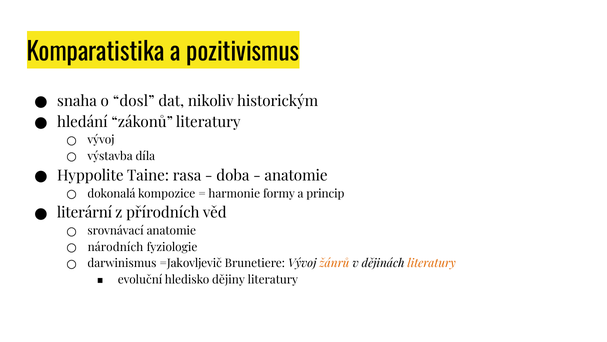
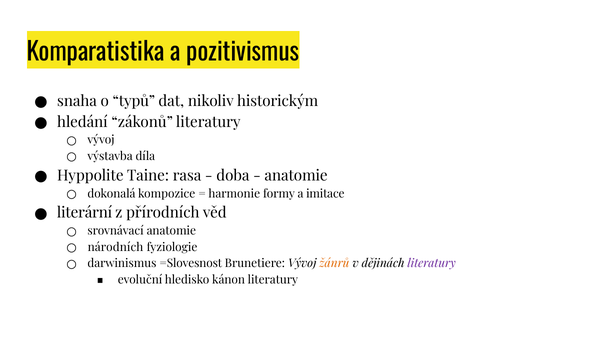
dosl: dosl -> typů
princip: princip -> imitace
=Jakovljevič: =Jakovljevič -> =Slovesnost
literatury at (432, 263) colour: orange -> purple
dějiny: dějiny -> kánon
